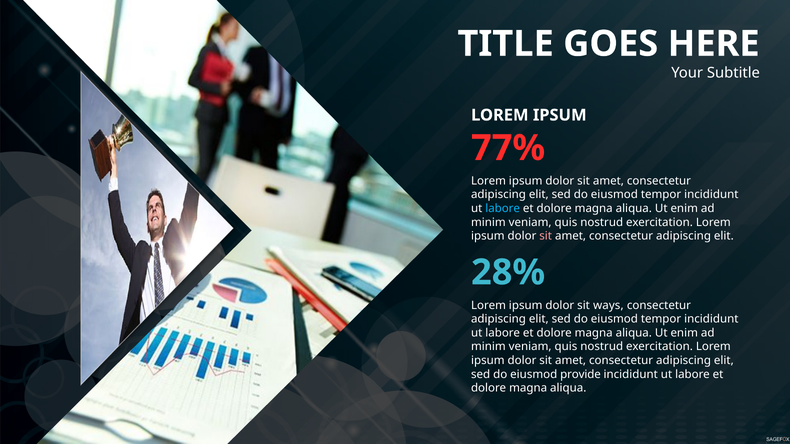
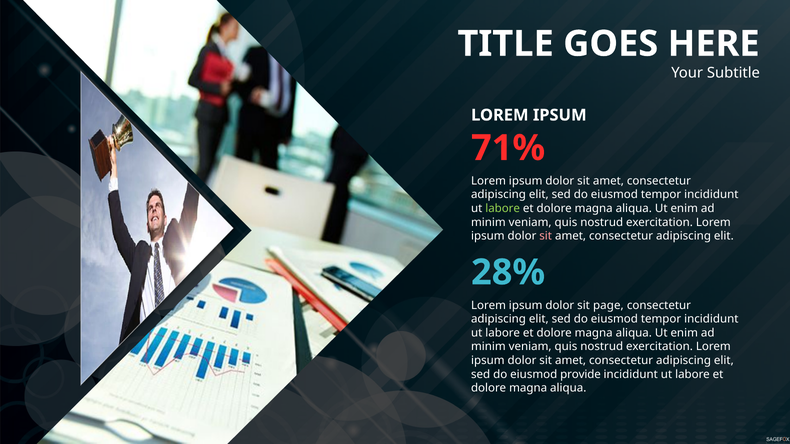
77%: 77% -> 71%
labore at (503, 209) colour: light blue -> light green
ways: ways -> page
